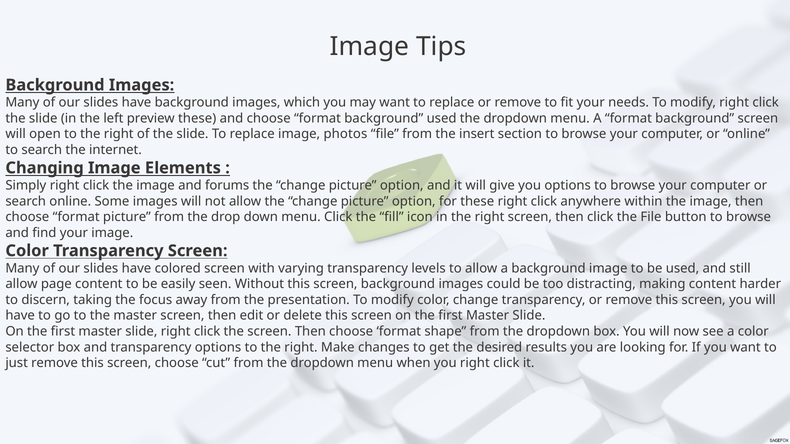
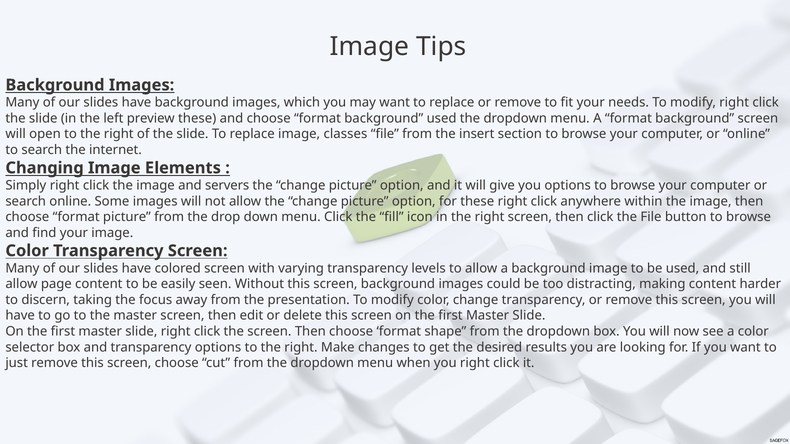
photos: photos -> classes
forums: forums -> servers
